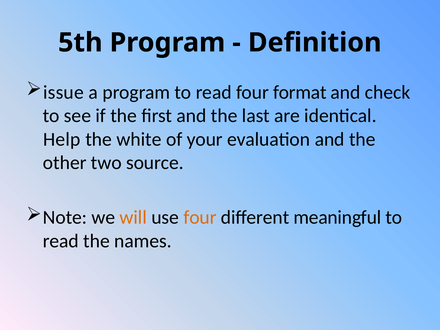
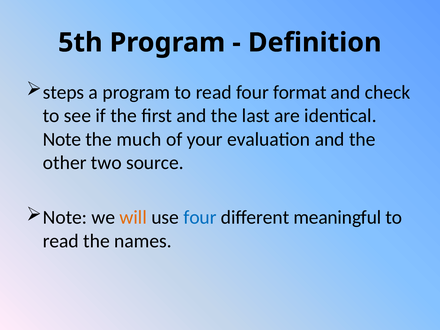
issue: issue -> steps
Help at (62, 139): Help -> Note
white: white -> much
four at (200, 217) colour: orange -> blue
